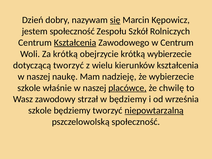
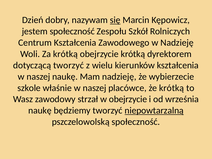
Kształcenia at (75, 43) underline: present -> none
w Centrum: Centrum -> Nadzieję
krótką wybierzecie: wybierzecie -> dyrektorem
placówce underline: present -> none
że chwilę: chwilę -> krótką
w będziemy: będziemy -> obejrzycie
szkole at (40, 111): szkole -> naukę
